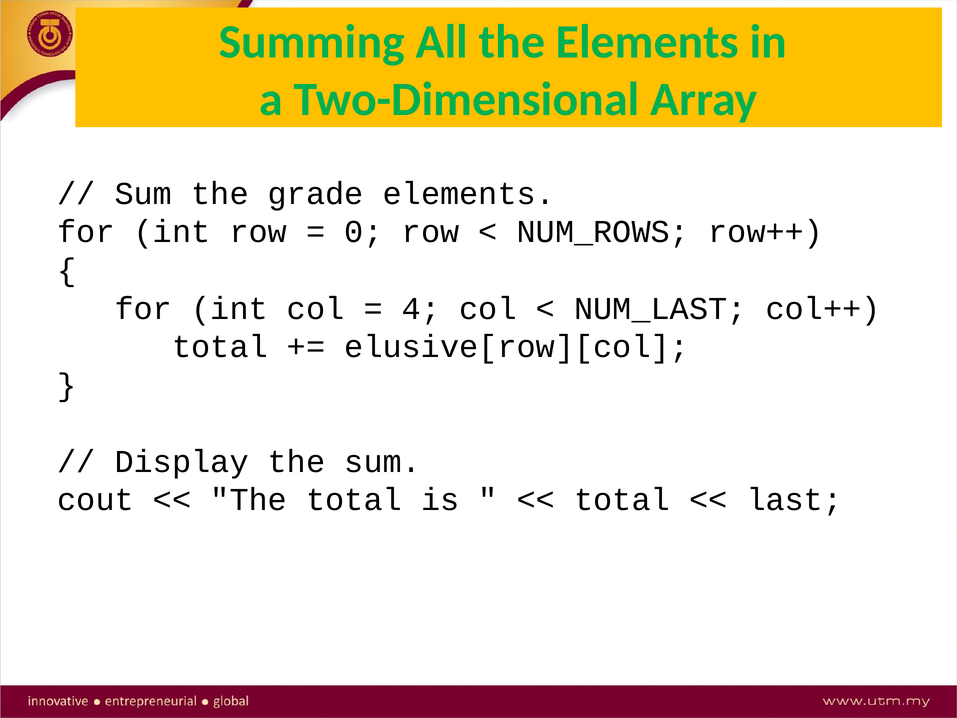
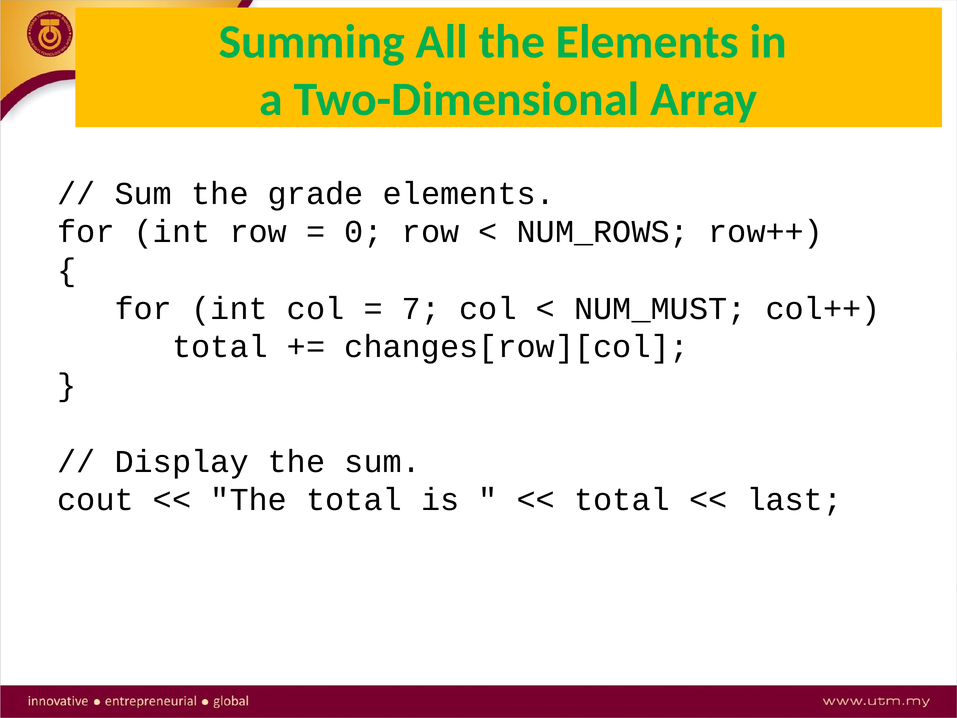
4: 4 -> 7
NUM_LAST: NUM_LAST -> NUM_MUST
elusive[row][col: elusive[row][col -> changes[row][col
